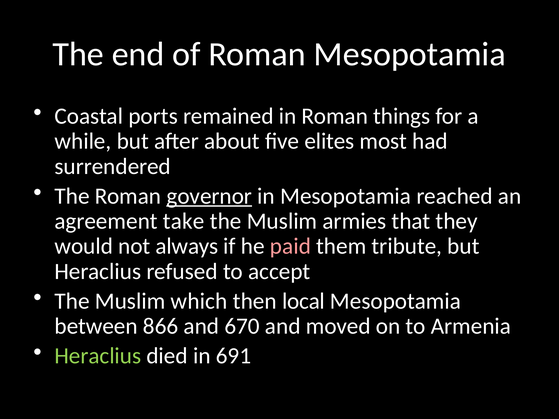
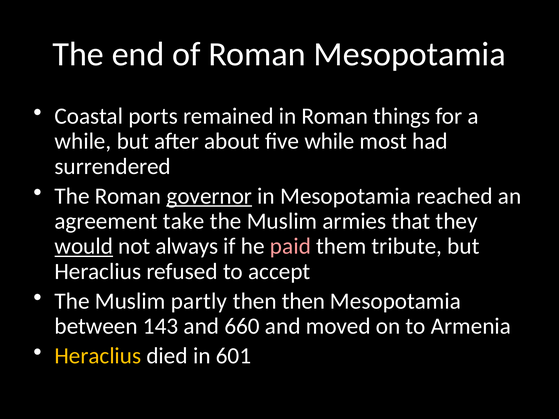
five elites: elites -> while
would underline: none -> present
which: which -> partly
then local: local -> then
866: 866 -> 143
670: 670 -> 660
Heraclius at (98, 356) colour: light green -> yellow
691: 691 -> 601
